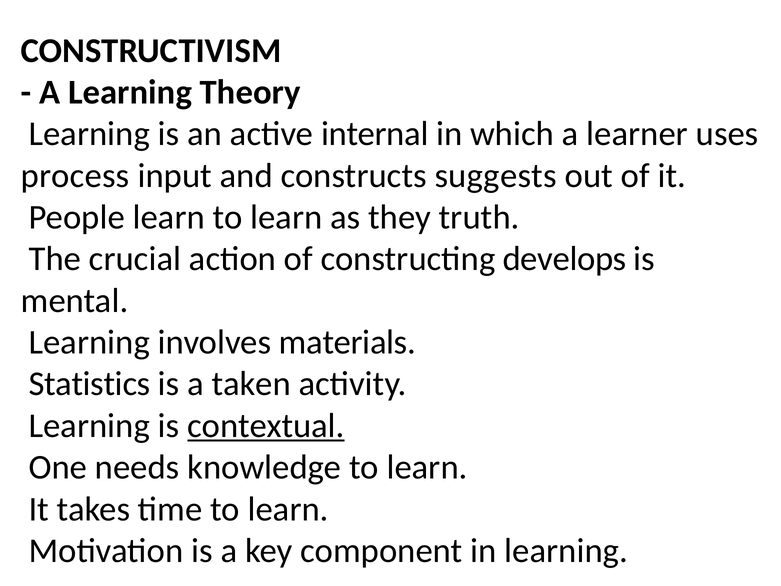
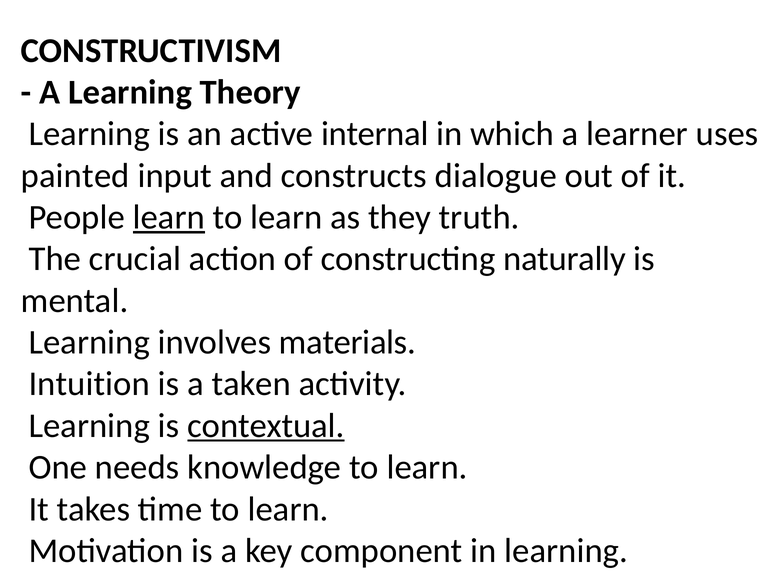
process: process -> painted
suggests: suggests -> dialogue
learn at (169, 217) underline: none -> present
develops: develops -> naturally
Statistics: Statistics -> Intuition
